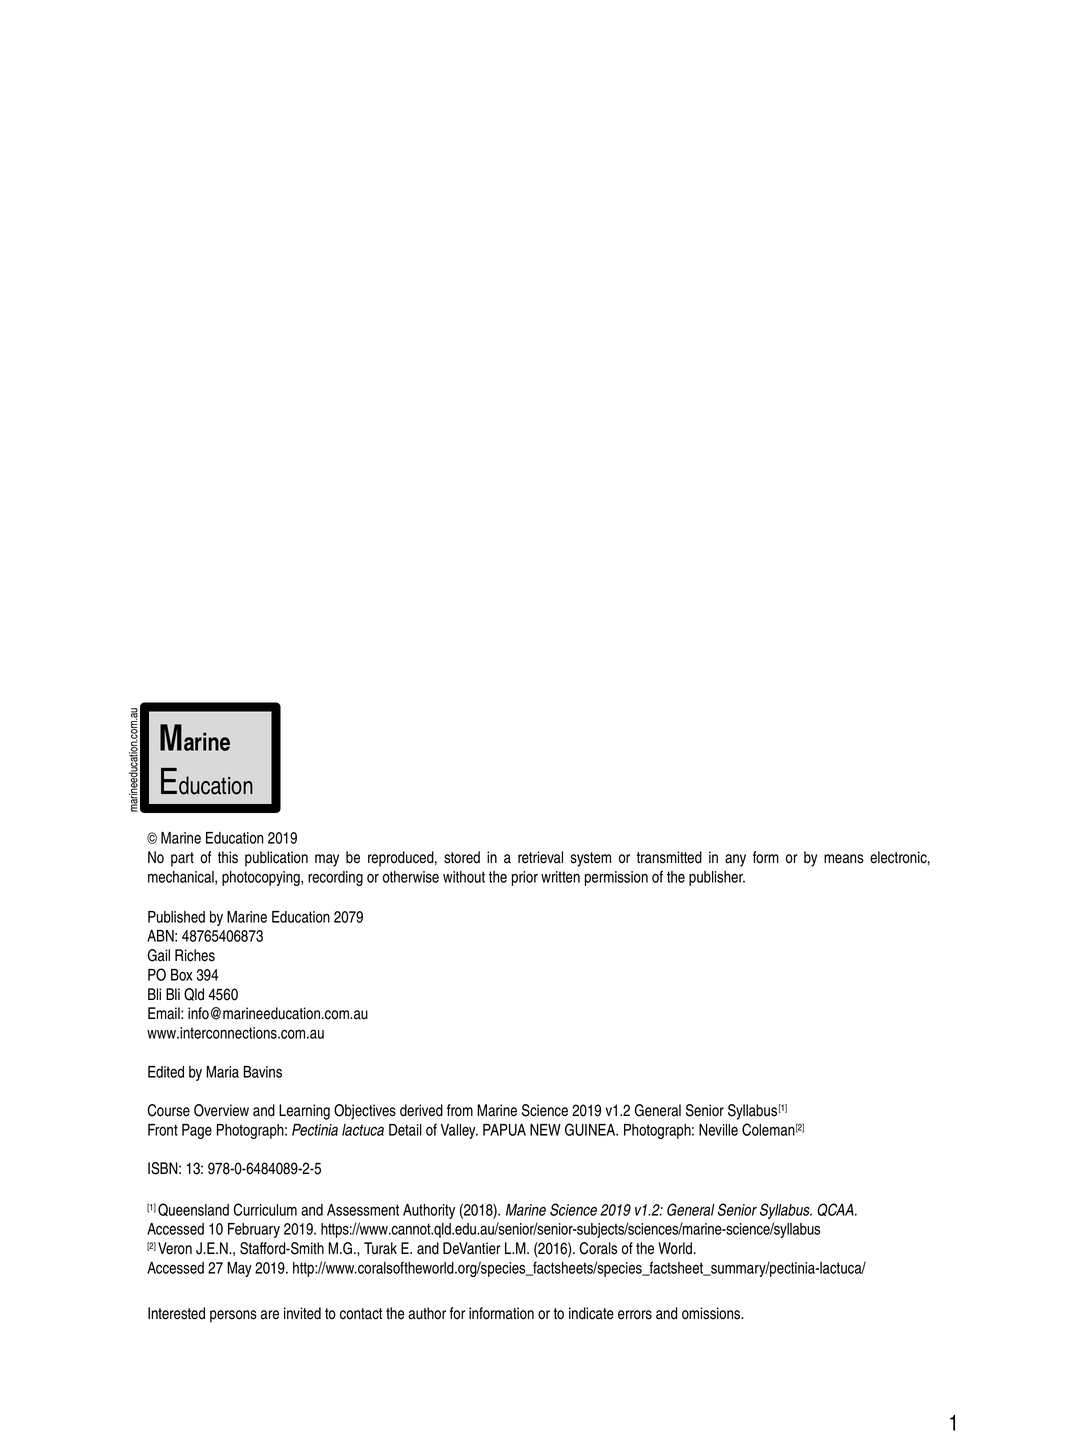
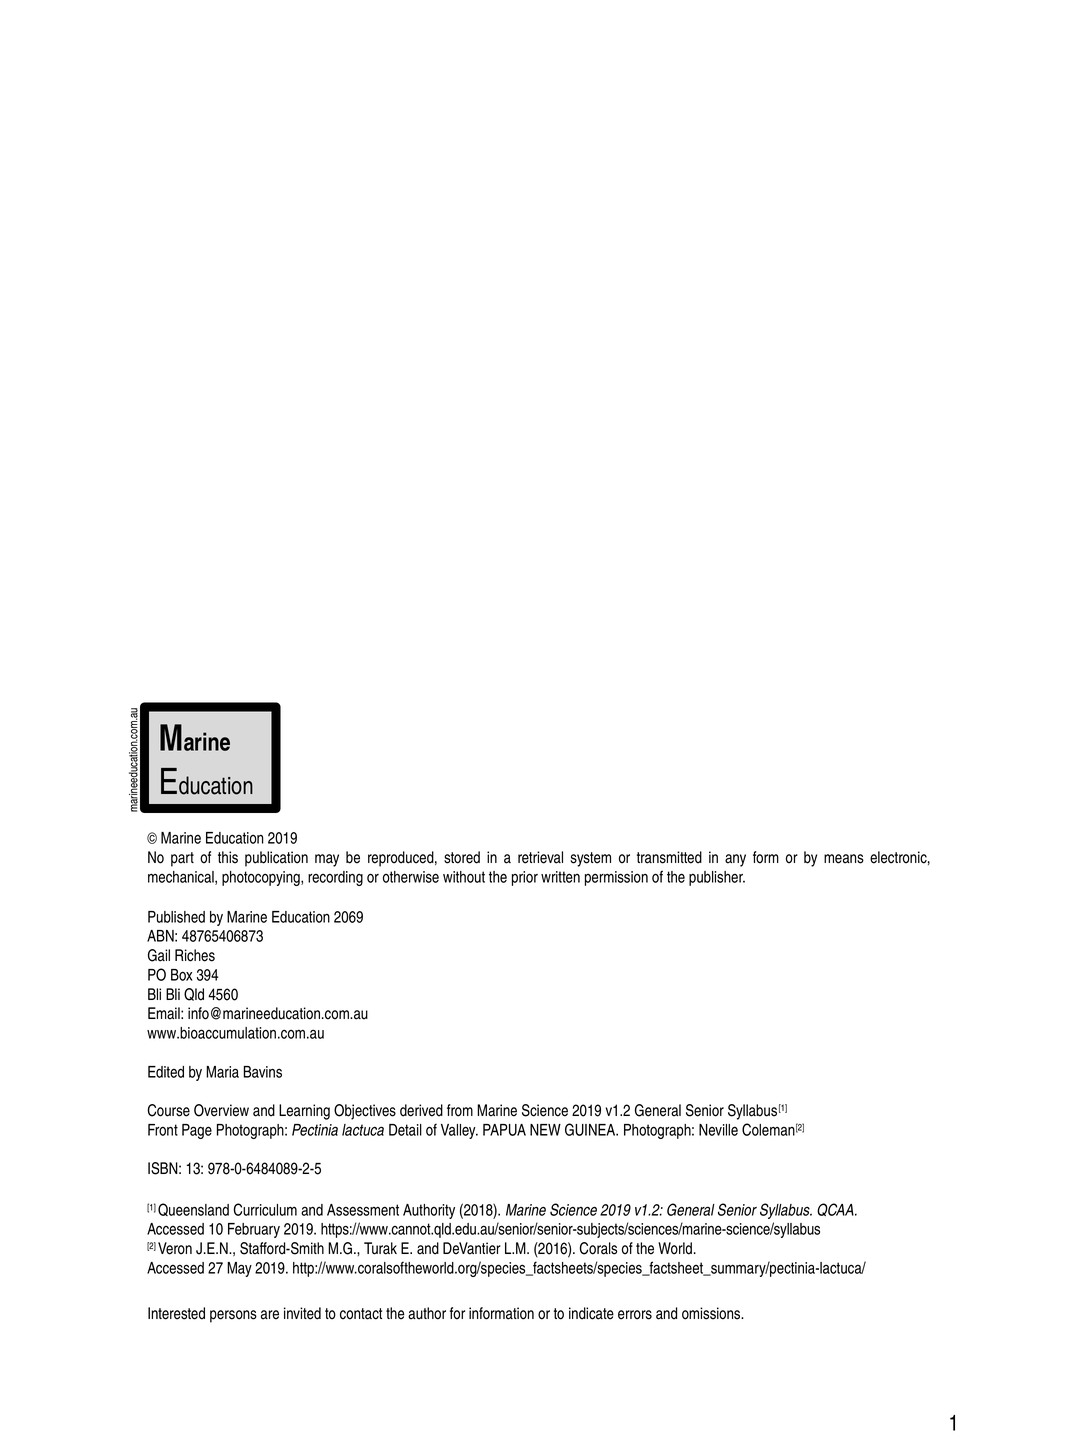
2079: 2079 -> 2069
www.interconnections.com.au: www.interconnections.com.au -> www.bioaccumulation.com.au
